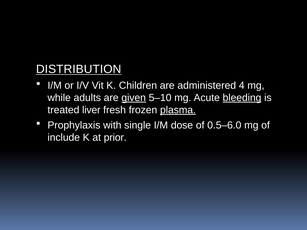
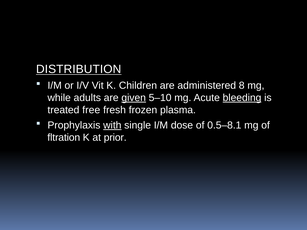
4: 4 -> 8
liver: liver -> free
plasma underline: present -> none
with underline: none -> present
0.5–6.0: 0.5–6.0 -> 0.5–8.1
include: include -> fltration
